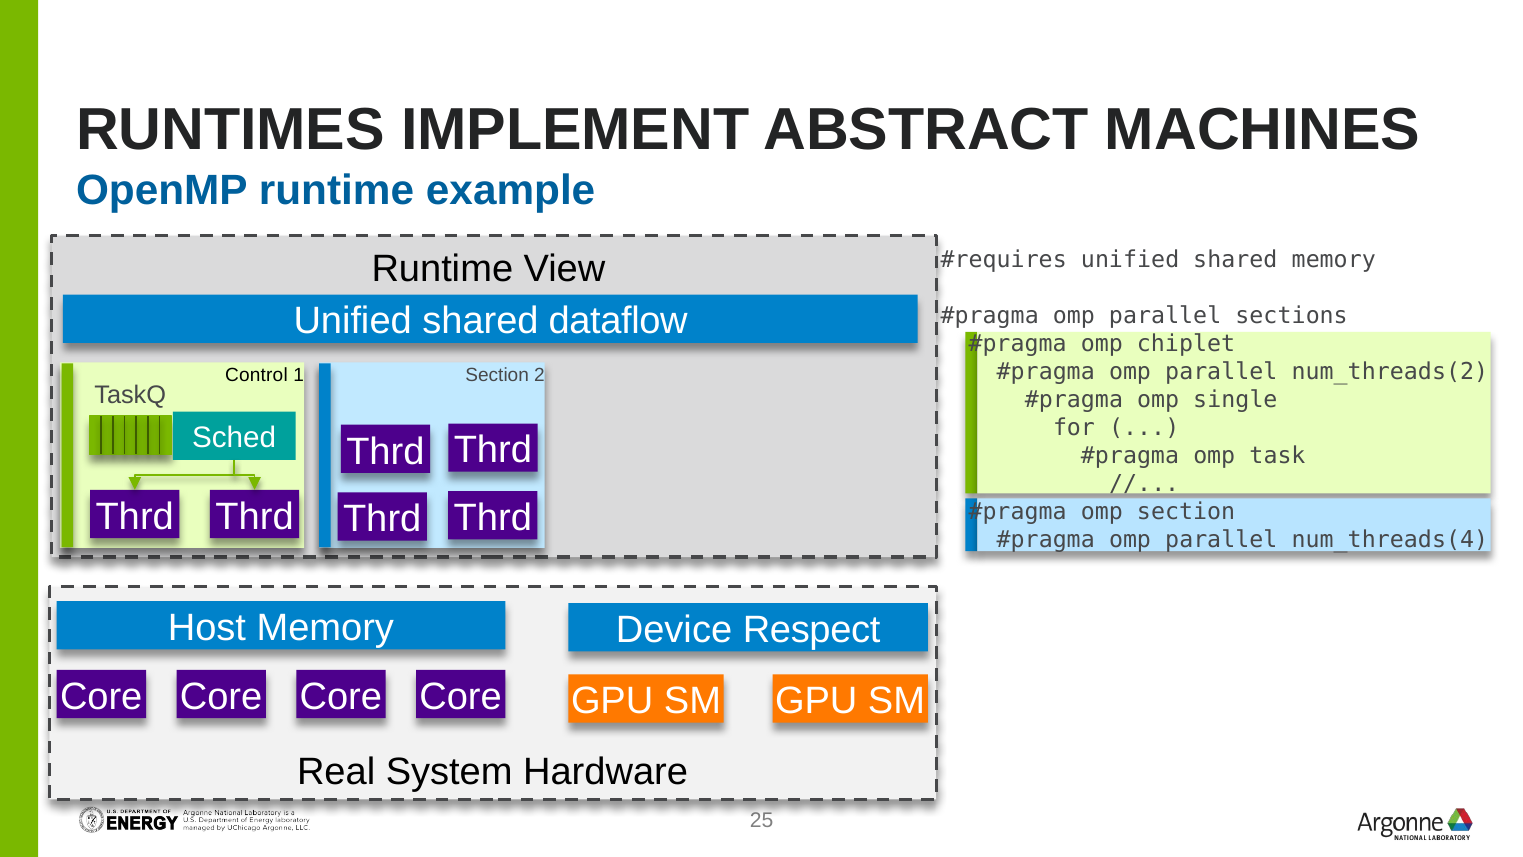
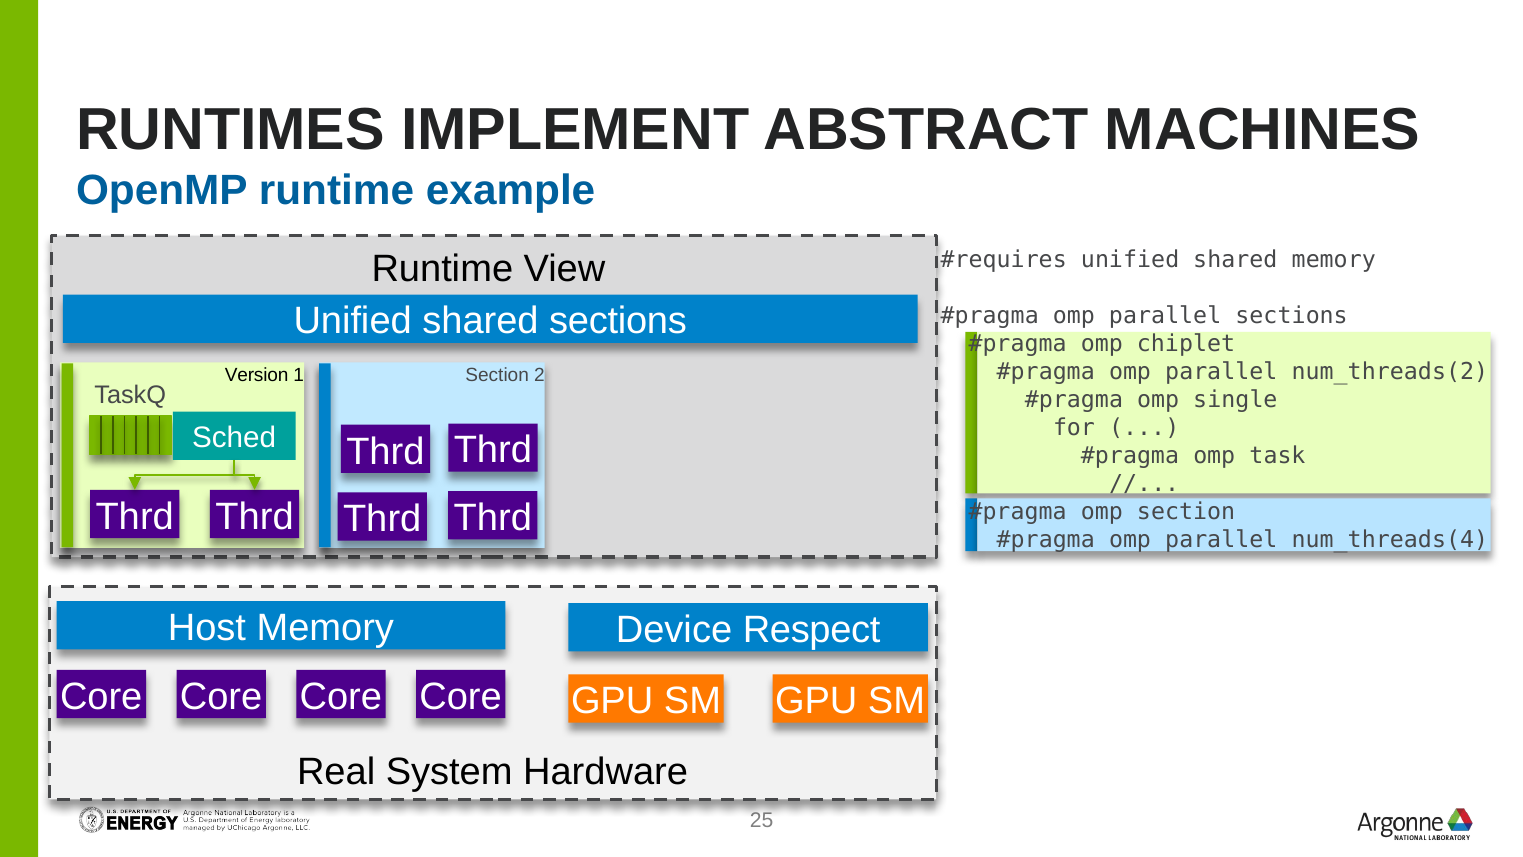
shared dataflow: dataflow -> sections
Control: Control -> Version
